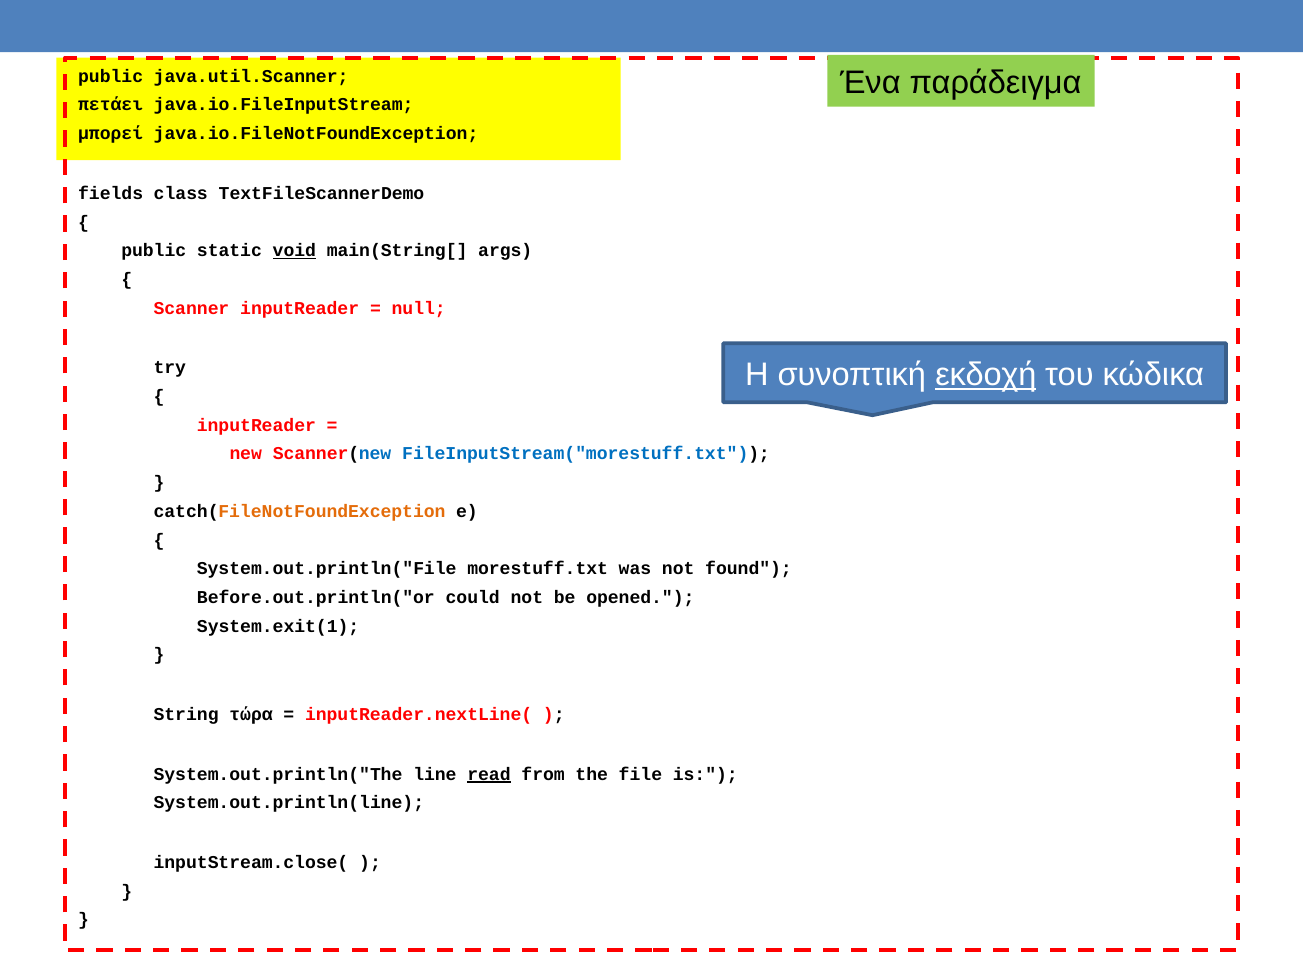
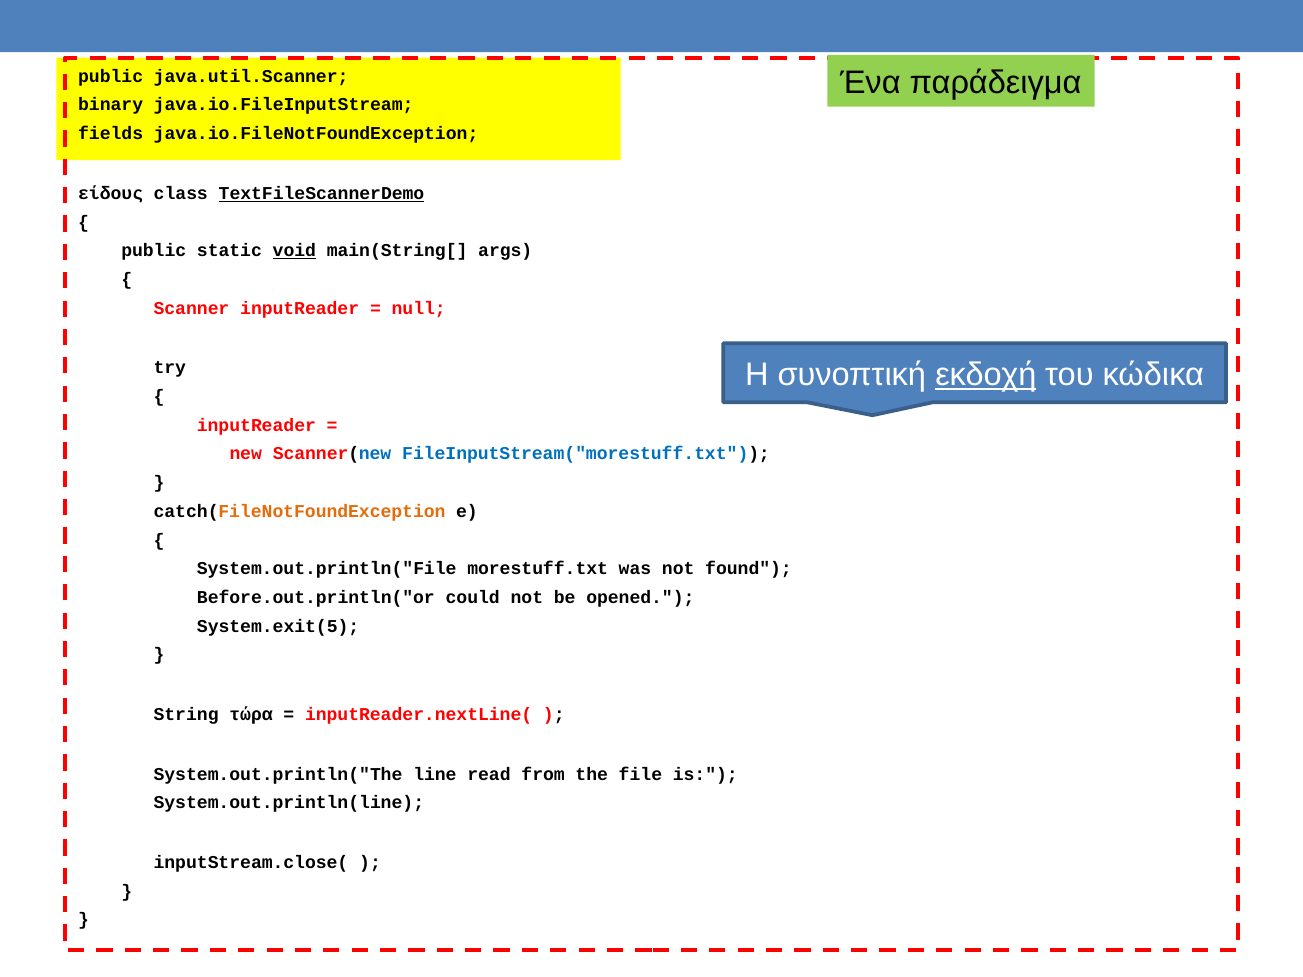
πετάει: πετάει -> binary
μπορεί: μπορεί -> fields
fields: fields -> είδους
TextFileScannerDemo underline: none -> present
System.exit(1: System.exit(1 -> System.exit(5
read underline: present -> none
